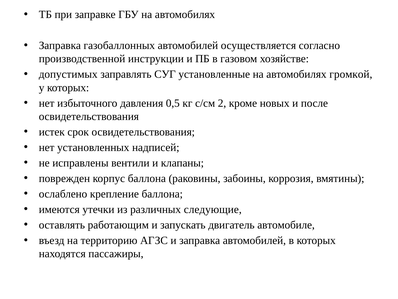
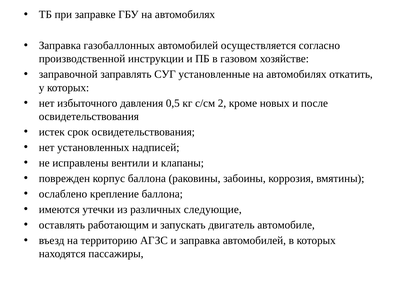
допустимых: допустимых -> заправочной
громкой: громкой -> откатить
